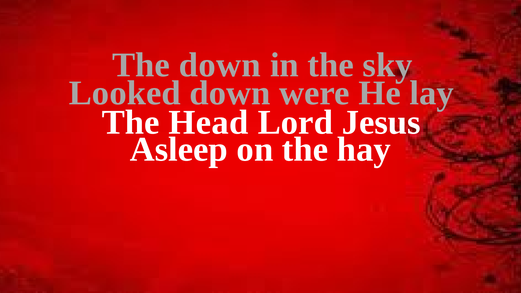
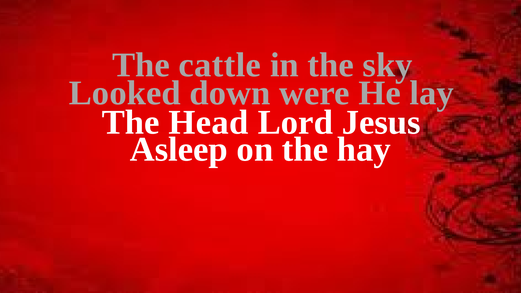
The down: down -> cattle
